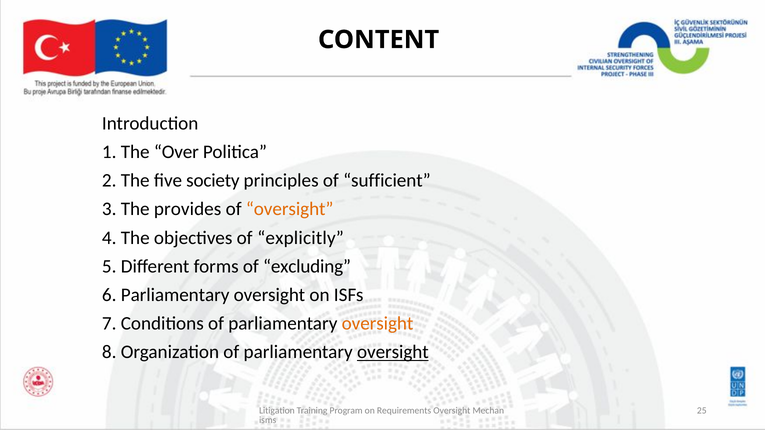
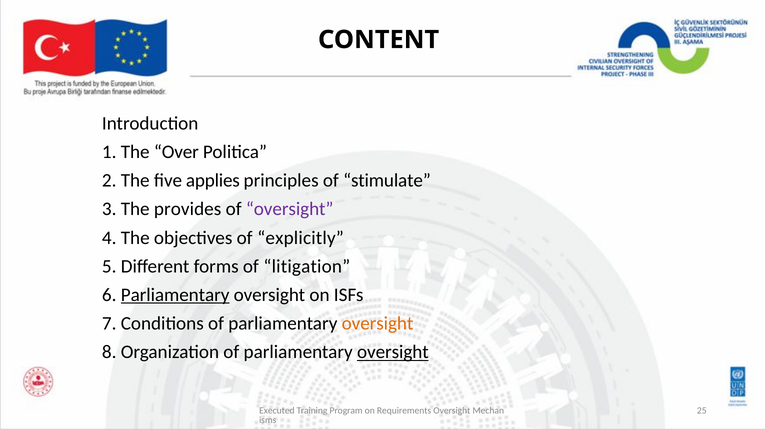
society: society -> applies
sufficient: sufficient -> stimulate
oversight at (290, 209) colour: orange -> purple
excluding: excluding -> litigation
Parliamentary at (175, 295) underline: none -> present
Litigation: Litigation -> Executed
